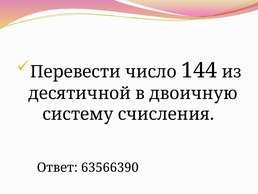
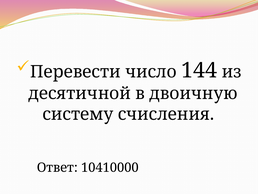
63566390: 63566390 -> 10410000
